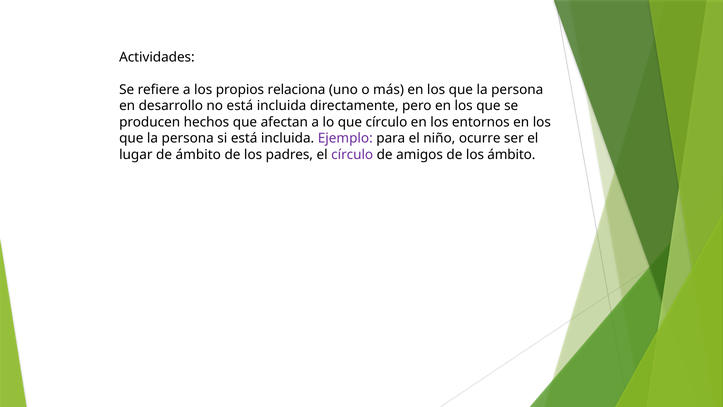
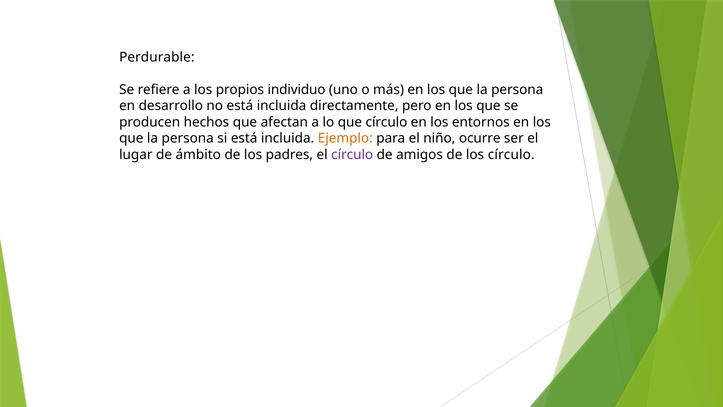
Actividades: Actividades -> Perdurable
relaciona: relaciona -> individuo
Ejemplo colour: purple -> orange
los ámbito: ámbito -> círculo
